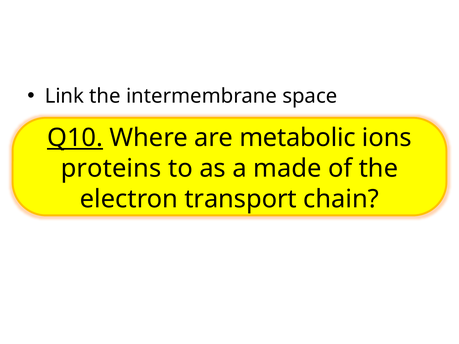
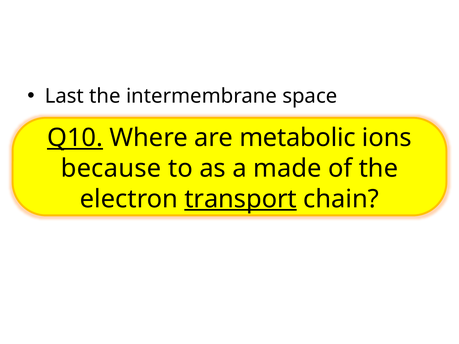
Link: Link -> Last
proteins: proteins -> because
transport underline: none -> present
